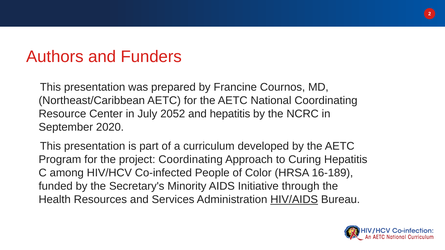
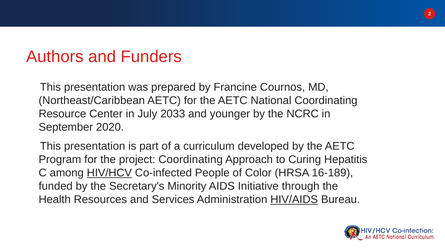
2052: 2052 -> 2033
and hepatitis: hepatitis -> younger
HIV/HCV underline: none -> present
